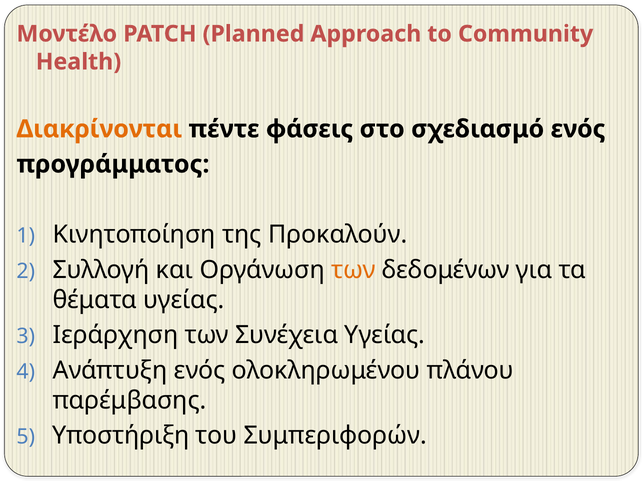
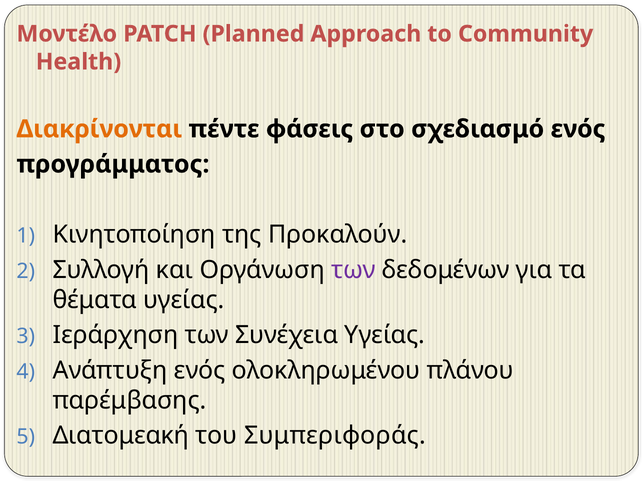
των at (353, 270) colour: orange -> purple
Υποστήριξη: Υποστήριξη -> Διατομεακή
Συμπεριφορών: Συμπεριφορών -> Συμπεριφοράς
